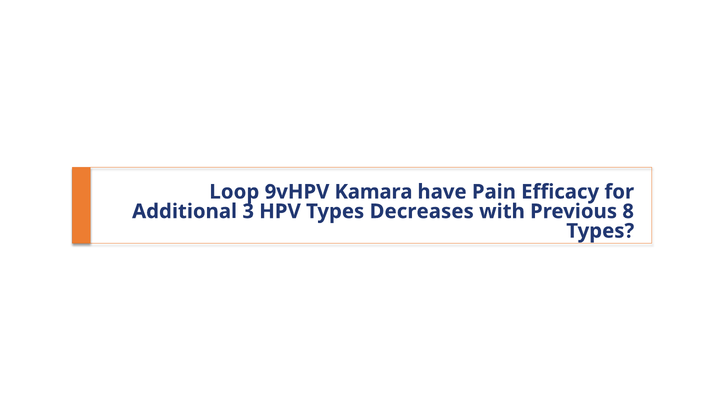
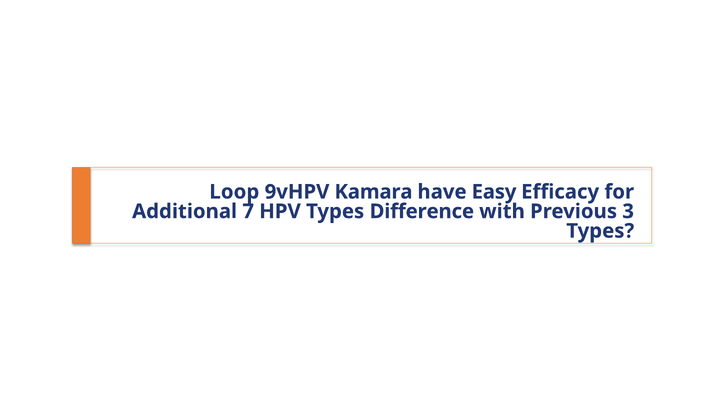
Pain: Pain -> Easy
3: 3 -> 7
Decreases: Decreases -> Difference
8: 8 -> 3
